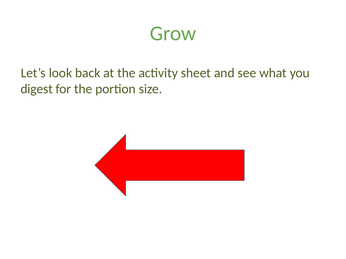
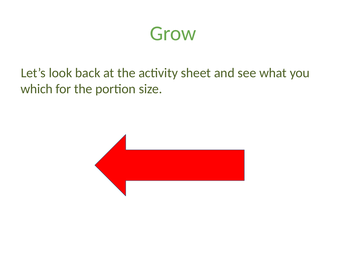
digest: digest -> which
